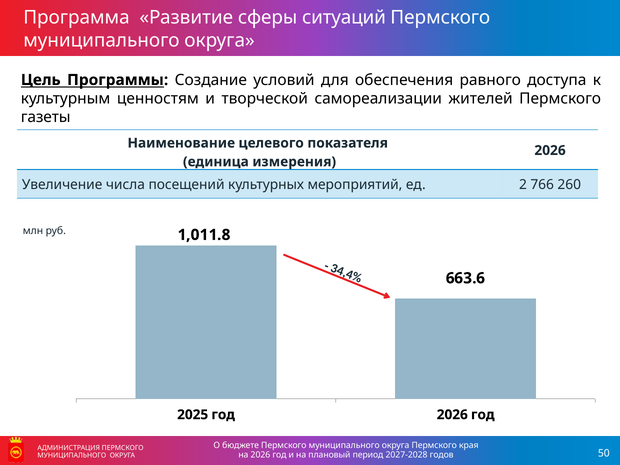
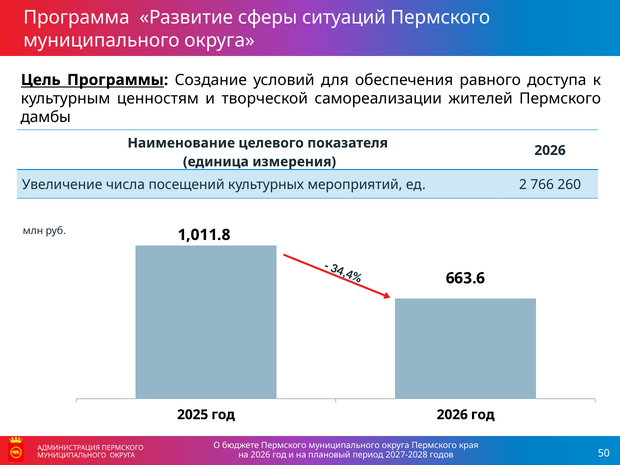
газеты: газеты -> дамбы
